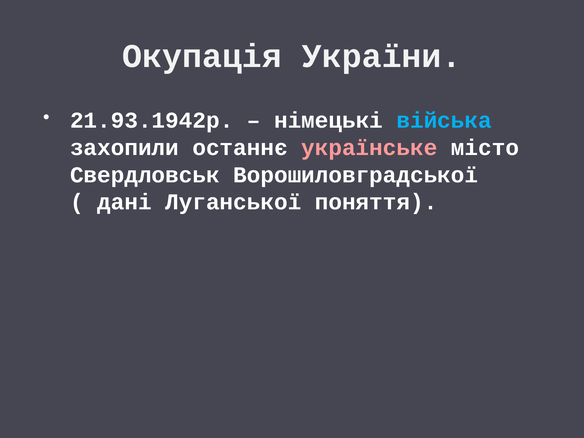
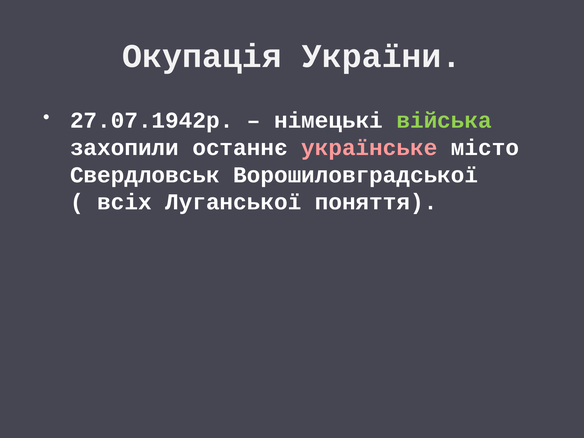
21.93.1942р: 21.93.1942р -> 27.07.1942р
війська colour: light blue -> light green
дані: дані -> всіх
